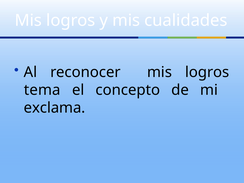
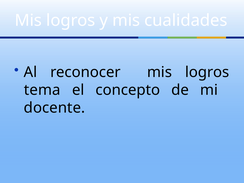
exclama: exclama -> docente
